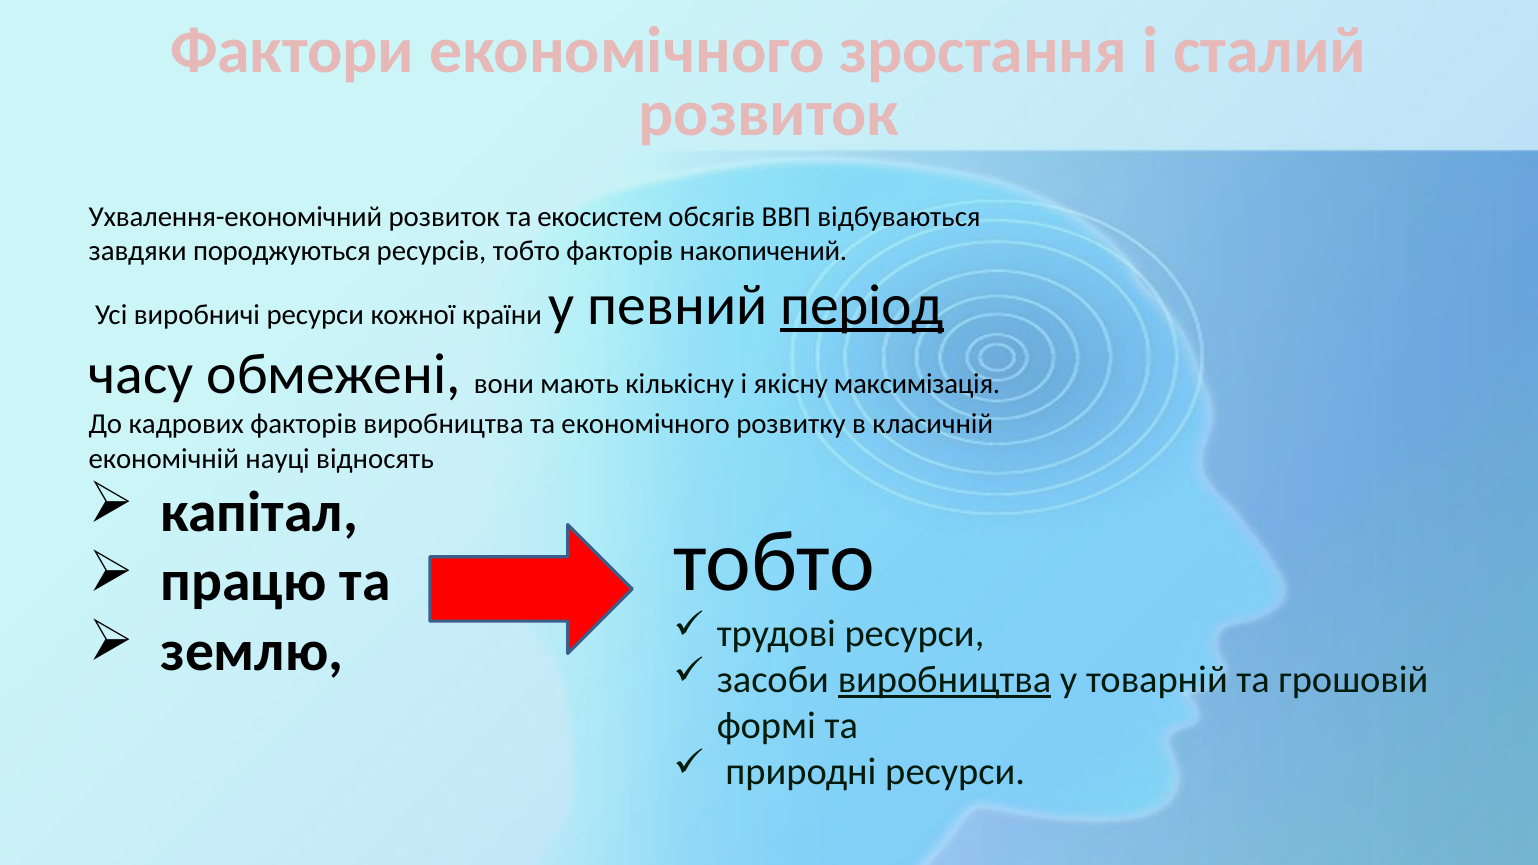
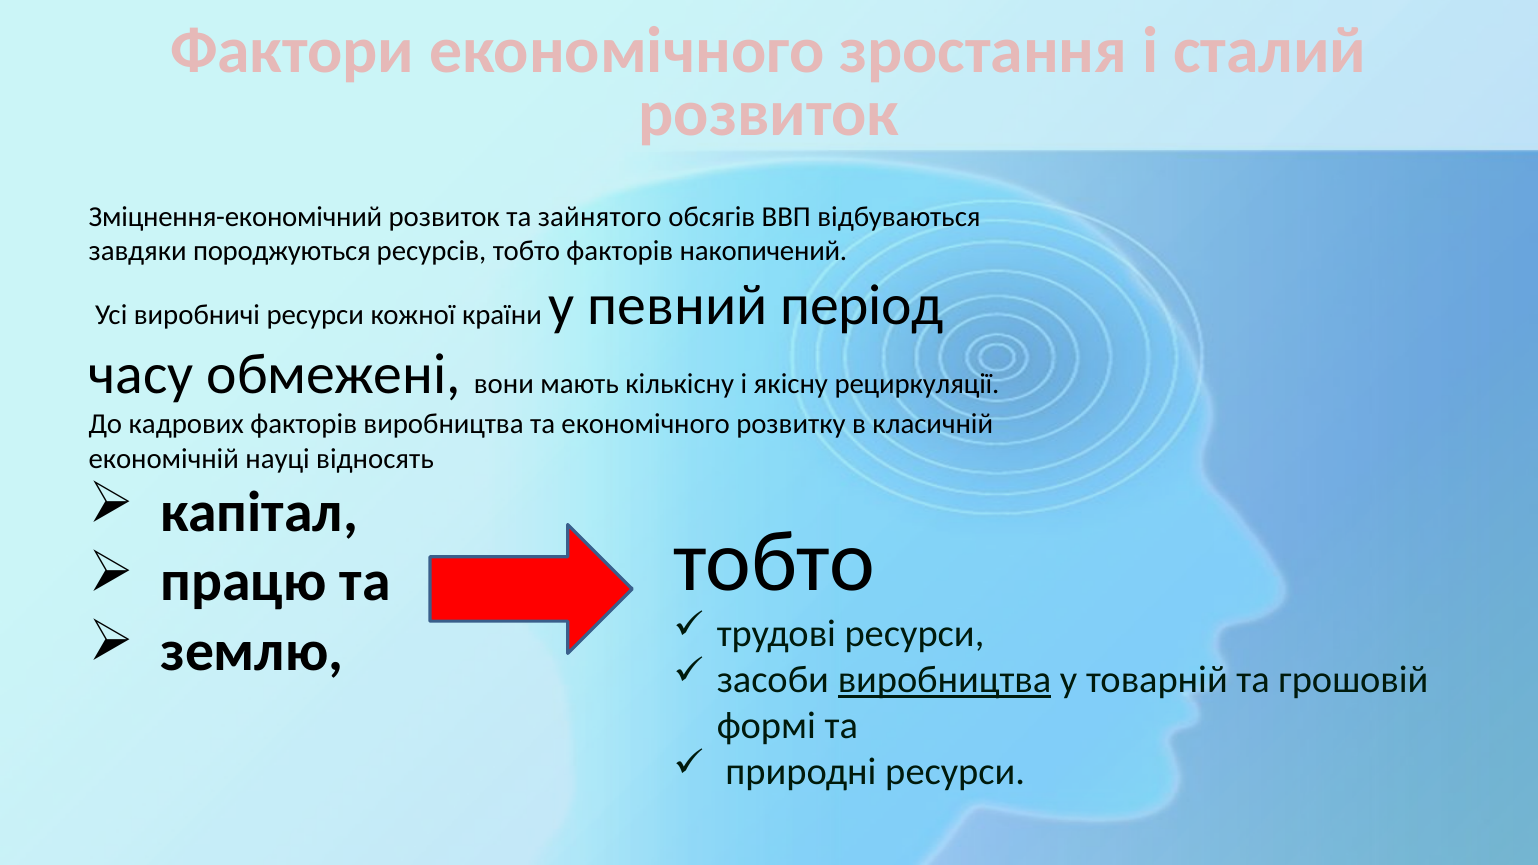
Ухвалення-економічний: Ухвалення-економічний -> Зміцнення-економічний
екосистем: екосистем -> зайнятого
період underline: present -> none
максимізація: максимізація -> рециркуляції
